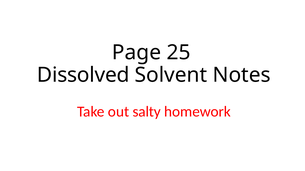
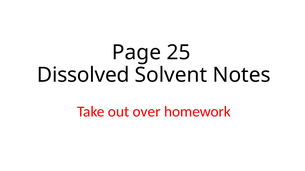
salty: salty -> over
